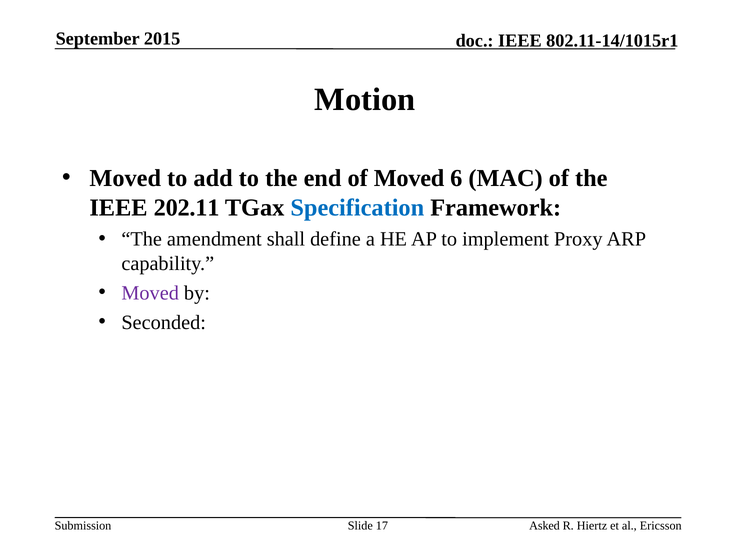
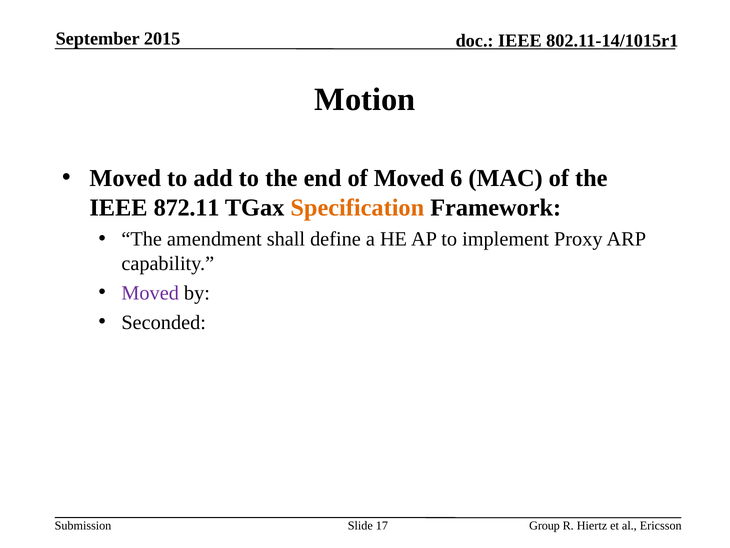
202.11: 202.11 -> 872.11
Specification colour: blue -> orange
Asked: Asked -> Group
